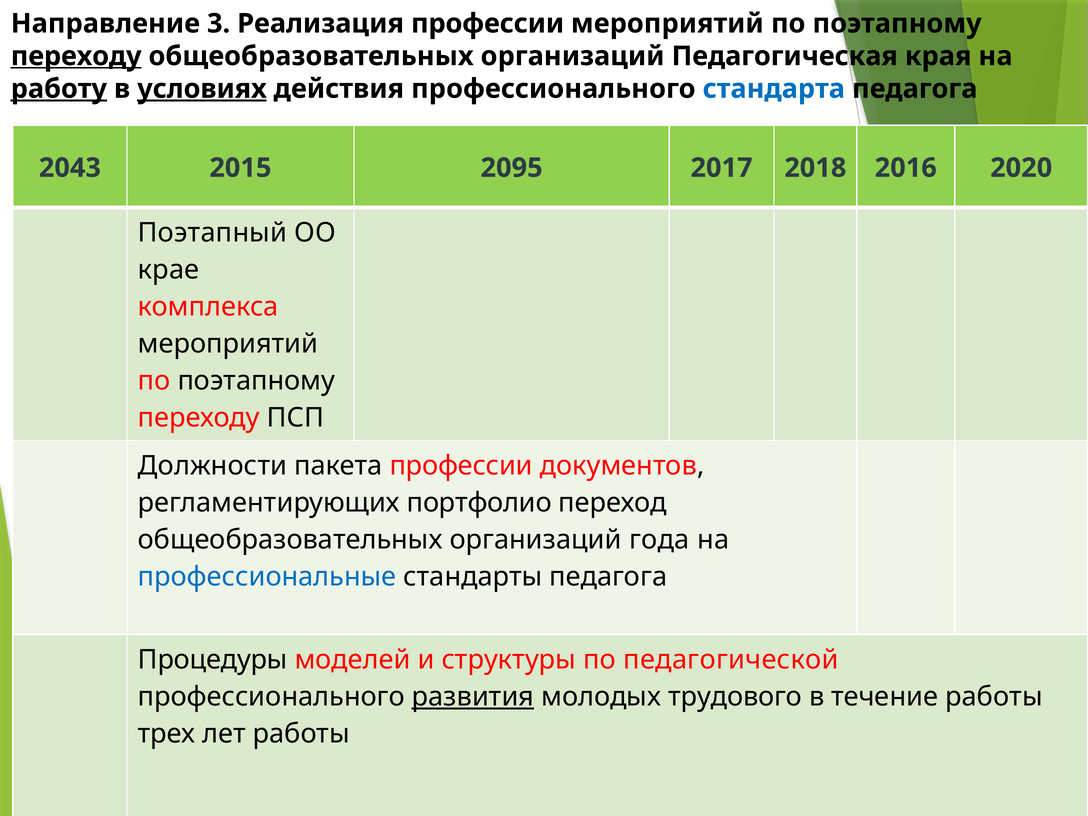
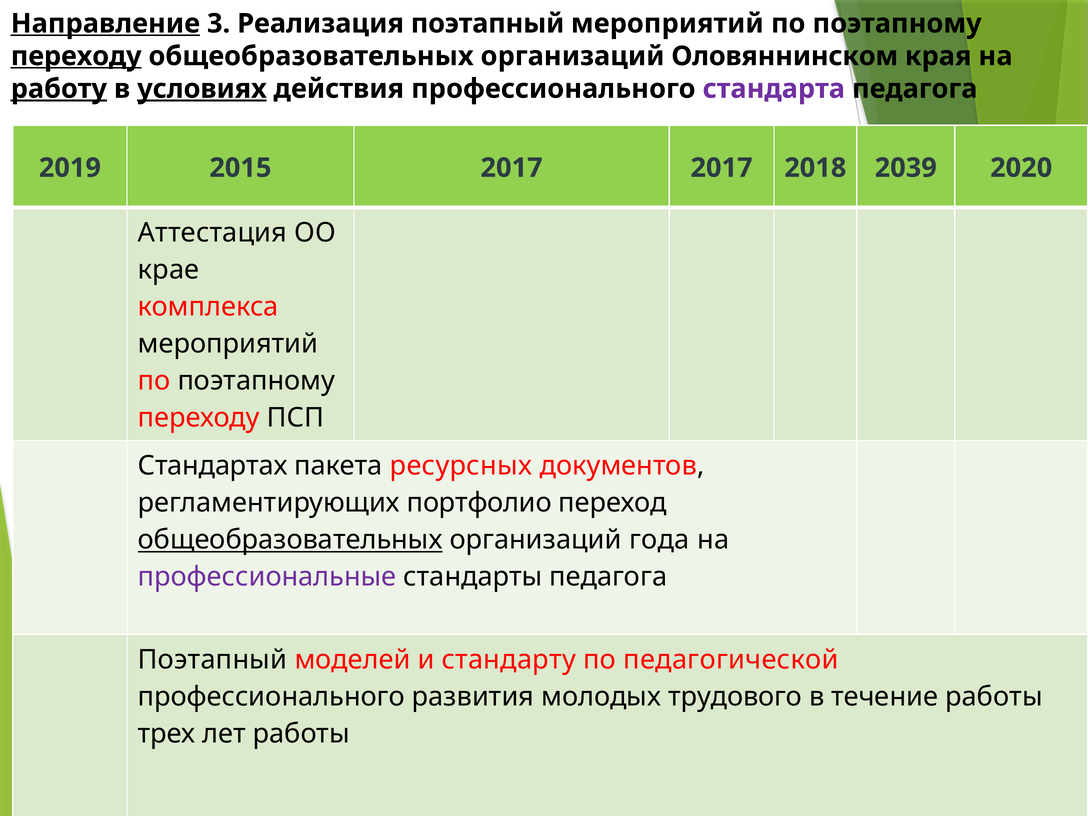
Направление underline: none -> present
Реализация профессии: профессии -> поэтапный
Педагогическая: Педагогическая -> Оловяннинском
стандарта colour: blue -> purple
2043: 2043 -> 2019
2015 2095: 2095 -> 2017
2016: 2016 -> 2039
Поэтапный: Поэтапный -> Аттестация
Должности: Должности -> Стандартах
пакета профессии: профессии -> ресурсных
общеобразовательных at (290, 540) underline: none -> present
профессиональные colour: blue -> purple
Процедуры at (213, 660): Процедуры -> Поэтапный
структуры: структуры -> стандарту
развития underline: present -> none
